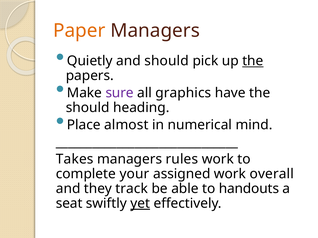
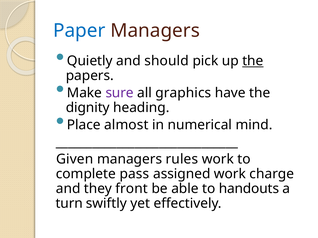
Paper colour: orange -> blue
should at (88, 108): should -> dignity
Takes: Takes -> Given
your: your -> pass
overall: overall -> charge
track: track -> front
seat: seat -> turn
yet underline: present -> none
